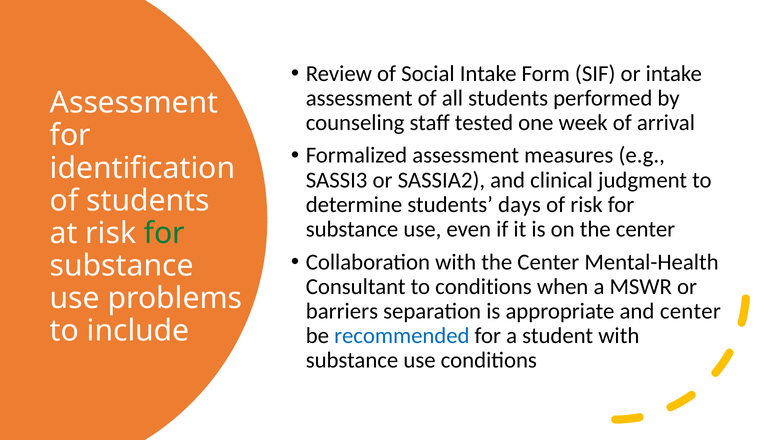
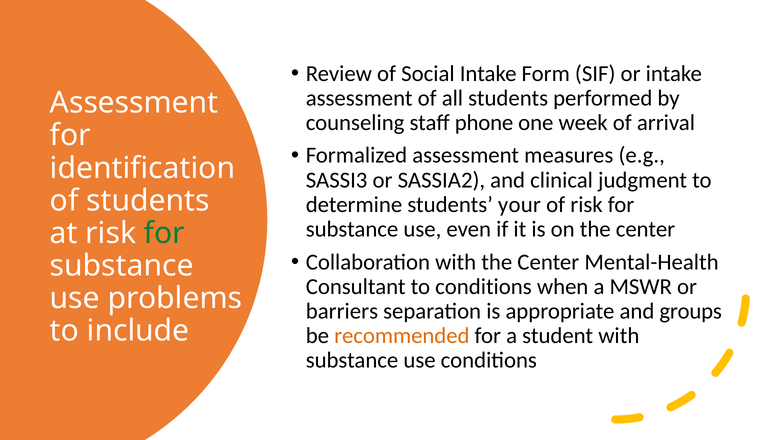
tested: tested -> phone
days: days -> your
and center: center -> groups
recommended colour: blue -> orange
